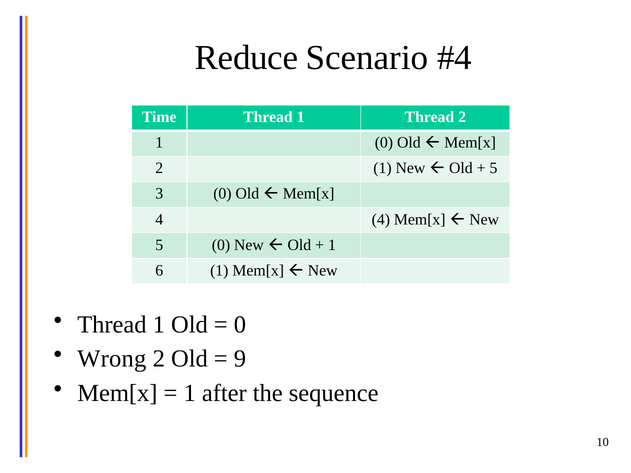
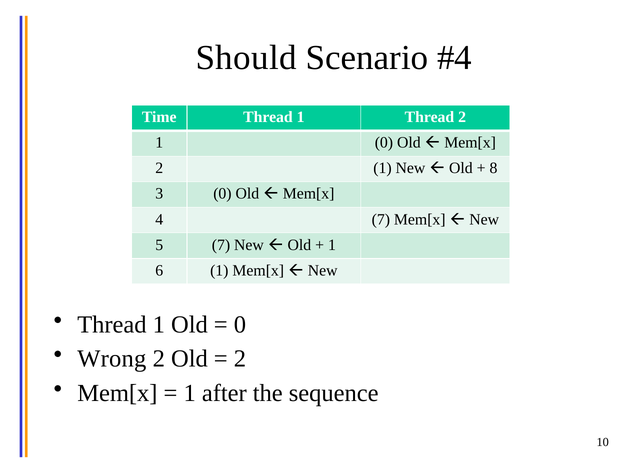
Reduce: Reduce -> Should
5 at (493, 168): 5 -> 8
4 4: 4 -> 7
5 0: 0 -> 7
9 at (240, 359): 9 -> 2
